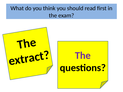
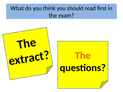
The at (83, 56) colour: purple -> orange
